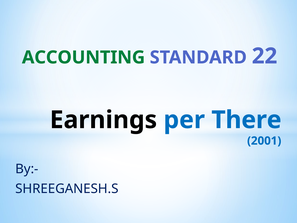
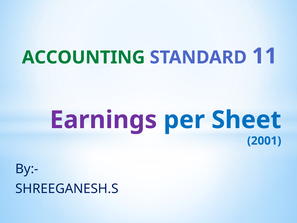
22: 22 -> 11
Earnings colour: black -> purple
There: There -> Sheet
